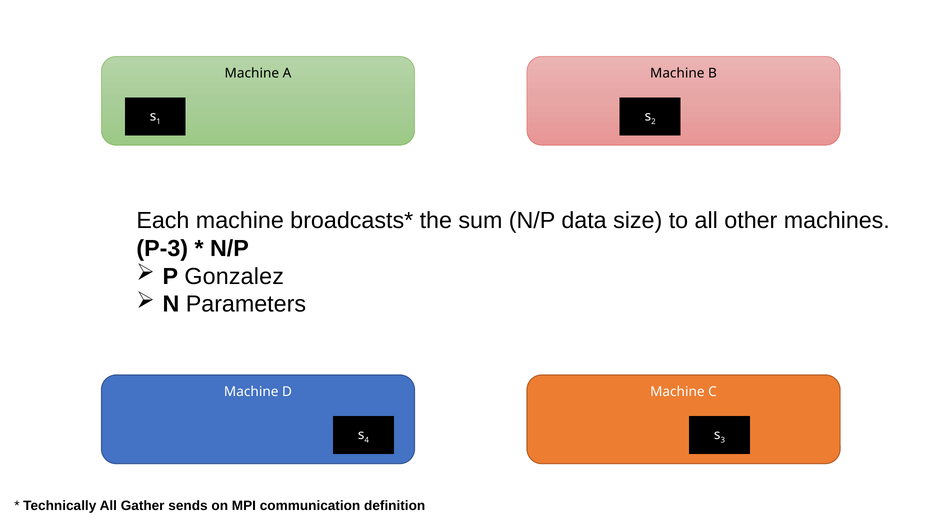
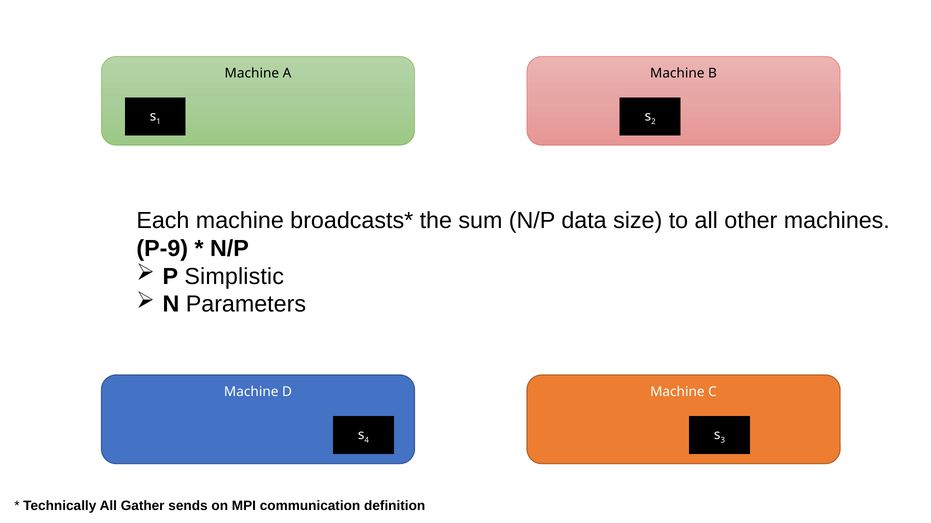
P-3: P-3 -> P-9
Gonzalez: Gonzalez -> Simplistic
